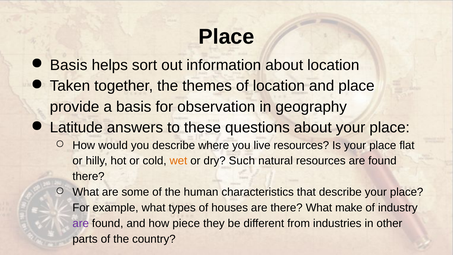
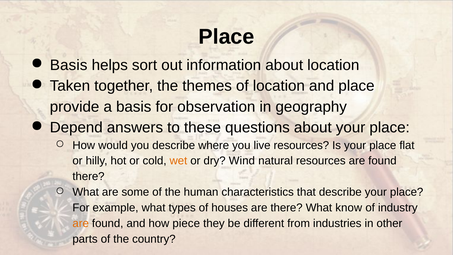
Latitude: Latitude -> Depend
Such: Such -> Wind
make: make -> know
are at (81, 223) colour: purple -> orange
